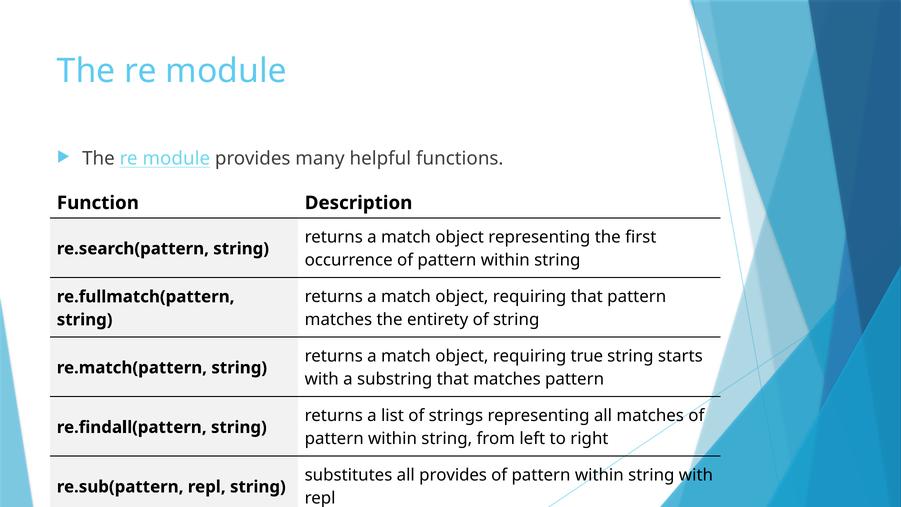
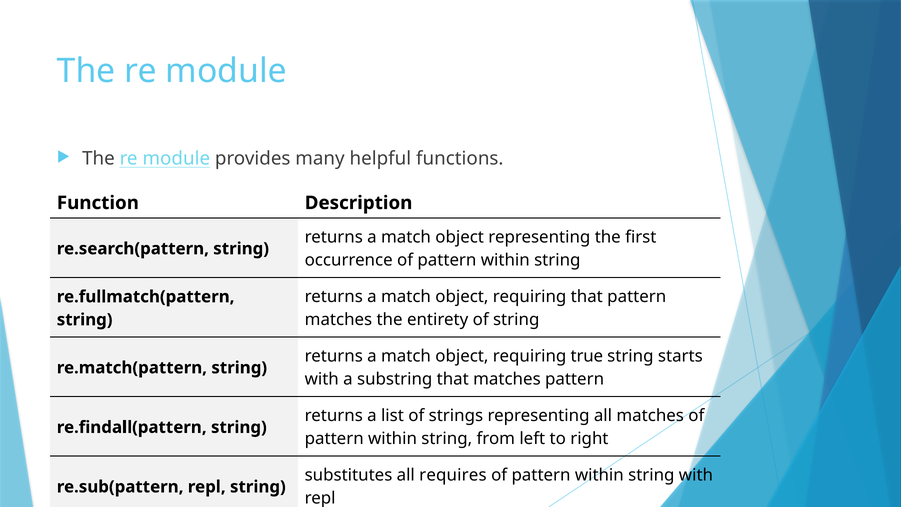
all provides: provides -> requires
